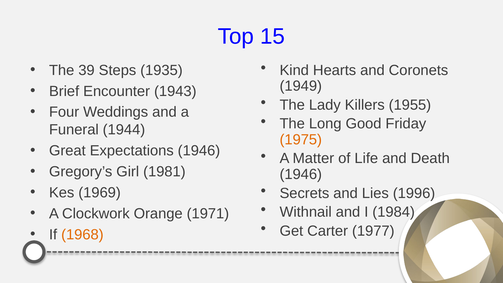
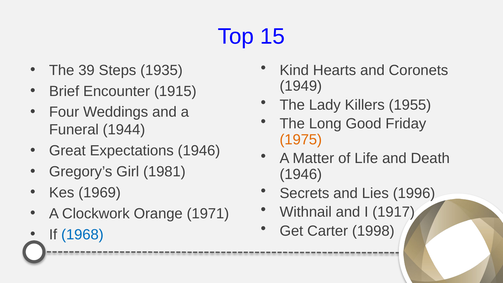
1943: 1943 -> 1915
1984: 1984 -> 1917
1977: 1977 -> 1998
1968 colour: orange -> blue
